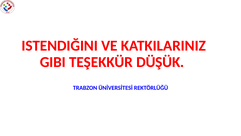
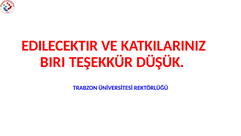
ISTENDIĞINI: ISTENDIĞINI -> EDILECEKTIR
GIBI: GIBI -> BIRI
